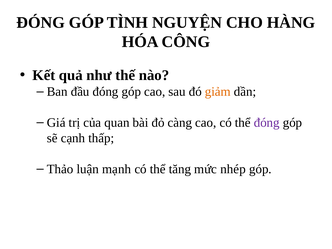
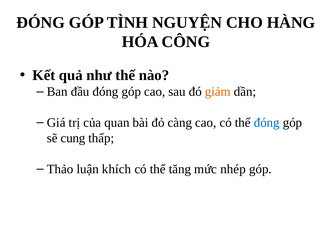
đóng at (267, 123) colour: purple -> blue
cạnh: cạnh -> cung
mạnh: mạnh -> khích
